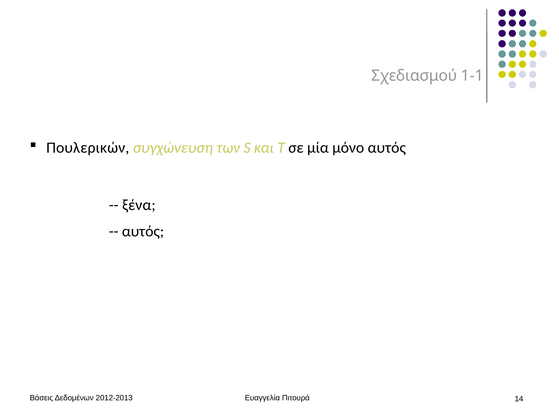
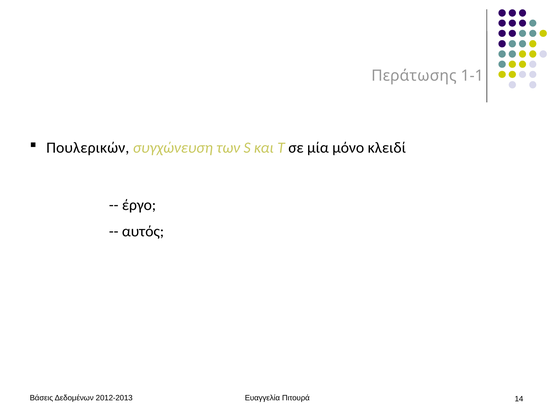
Σχεδιασμού: Σχεδιασμού -> Περάτωσης
μόνο αυτός: αυτός -> κλειδί
ξένα: ξένα -> έργο
